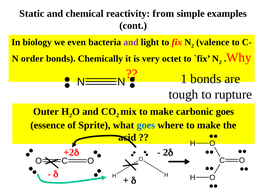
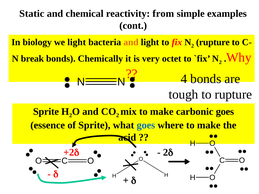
we even: even -> light
and at (131, 42) colour: purple -> orange
valence at (213, 42): valence -> rupture
order: order -> break
1: 1 -> 4
Outer at (46, 112): Outer -> Sprite
